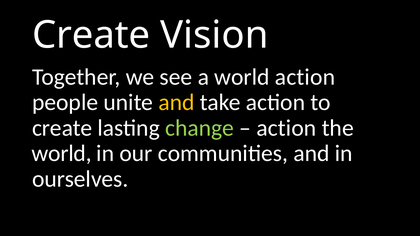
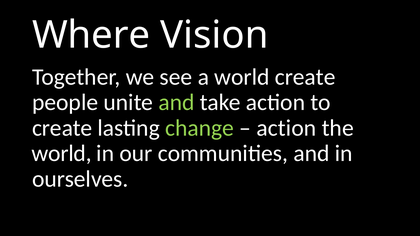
Create at (91, 35): Create -> Where
world action: action -> create
and at (176, 103) colour: yellow -> light green
